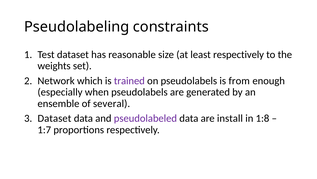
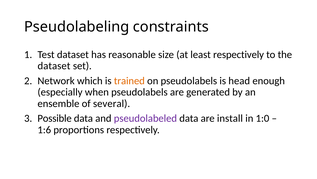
weights at (54, 66): weights -> dataset
trained colour: purple -> orange
from: from -> head
Dataset at (54, 118): Dataset -> Possible
1:8: 1:8 -> 1:0
1:7: 1:7 -> 1:6
